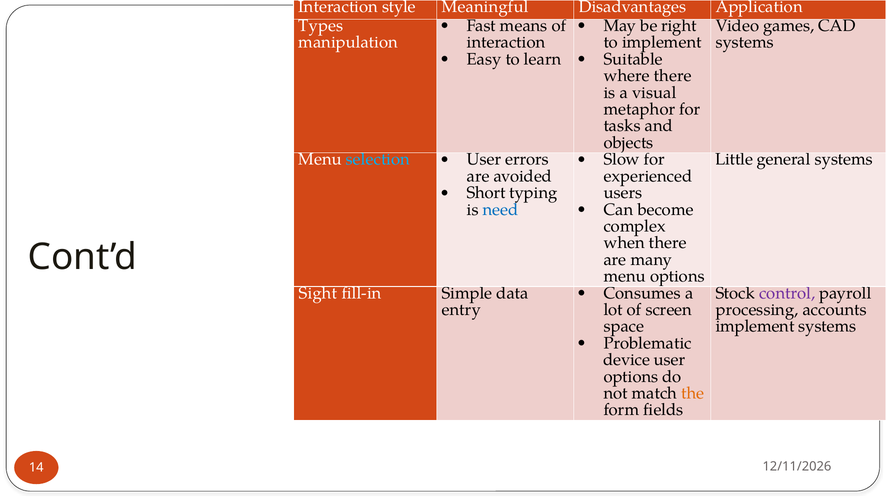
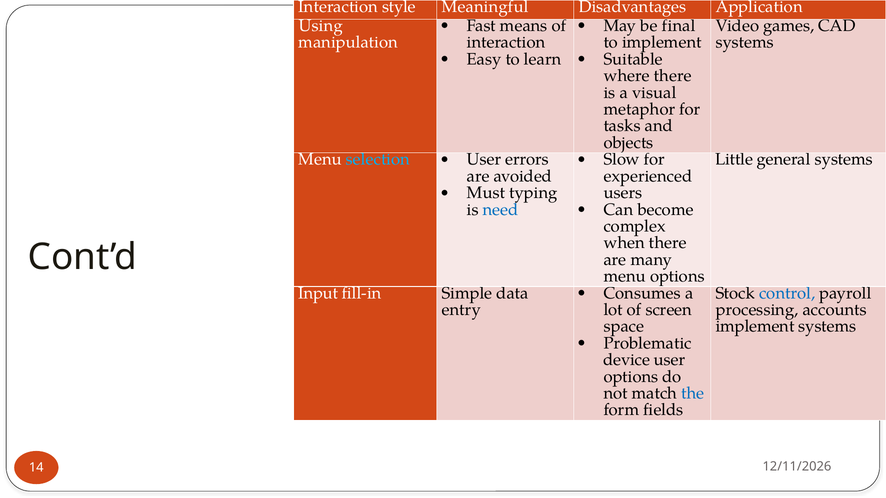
right: right -> final
Types: Types -> Using
Short: Short -> Must
Sight: Sight -> Input
control colour: purple -> blue
the colour: orange -> blue
